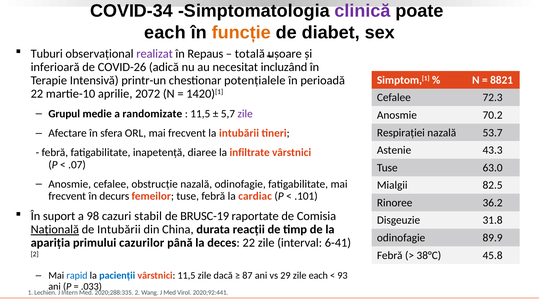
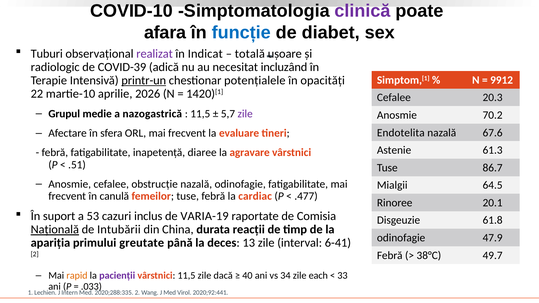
COVID-34: COVID-34 -> COVID-10
each at (165, 32): each -> afara
funcție colour: orange -> blue
Repaus: Repaus -> Indicat
inferioară: inferioară -> radiologic
COVID-26: COVID-26 -> COVID-39
printr-un underline: none -> present
perioadă: perioadă -> opacități
8821: 8821 -> 9912
2072: 2072 -> 2026
72.3: 72.3 -> 20.3
randomizate: randomizate -> nazogastrică
la intubării: intubării -> evaluare
Respirației: Respirației -> Endotelita
53.7: 53.7 -> 67.6
43.3: 43.3 -> 61.3
infiltrate: infiltrate -> agravare
.07: .07 -> .51
63.0: 63.0 -> 86.7
82.5: 82.5 -> 64.5
decurs: decurs -> canulă
.101: .101 -> .477
36.2: 36.2 -> 20.1
98: 98 -> 53
stabil: stabil -> inclus
BRUSC-19: BRUSC-19 -> VARIA-19
31.8: 31.8 -> 61.8
89.9: 89.9 -> 47.9
cazurilor: cazurilor -> greutate
deces 22: 22 -> 13
45.8: 45.8 -> 49.7
rapid colour: blue -> orange
pacienții colour: blue -> purple
87: 87 -> 40
29: 29 -> 34
93: 93 -> 33
